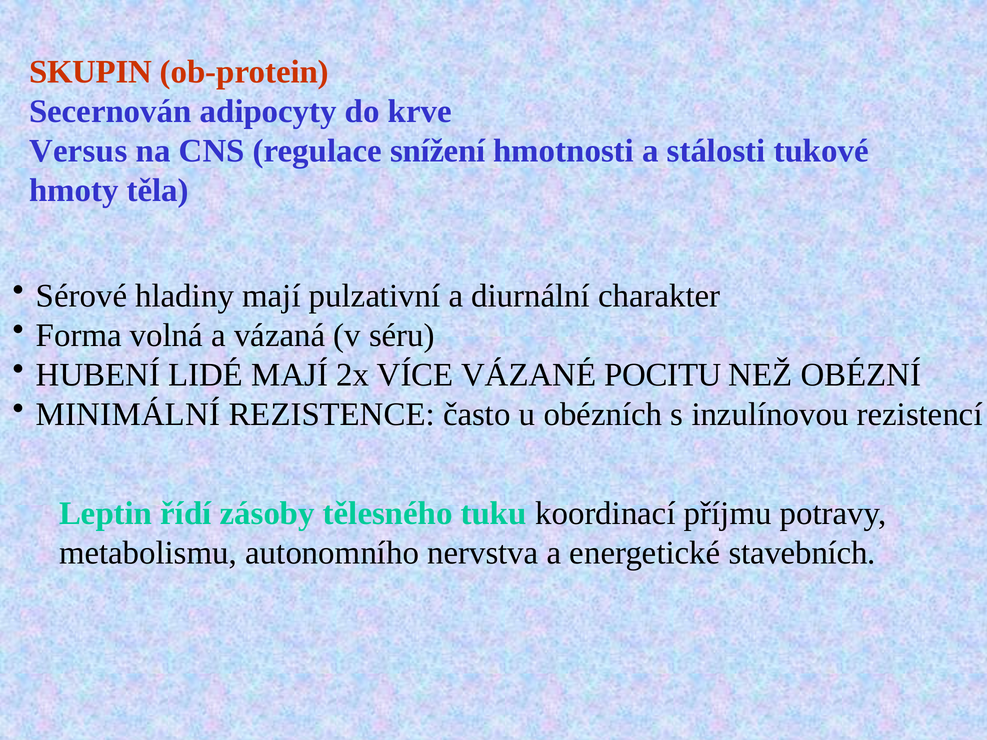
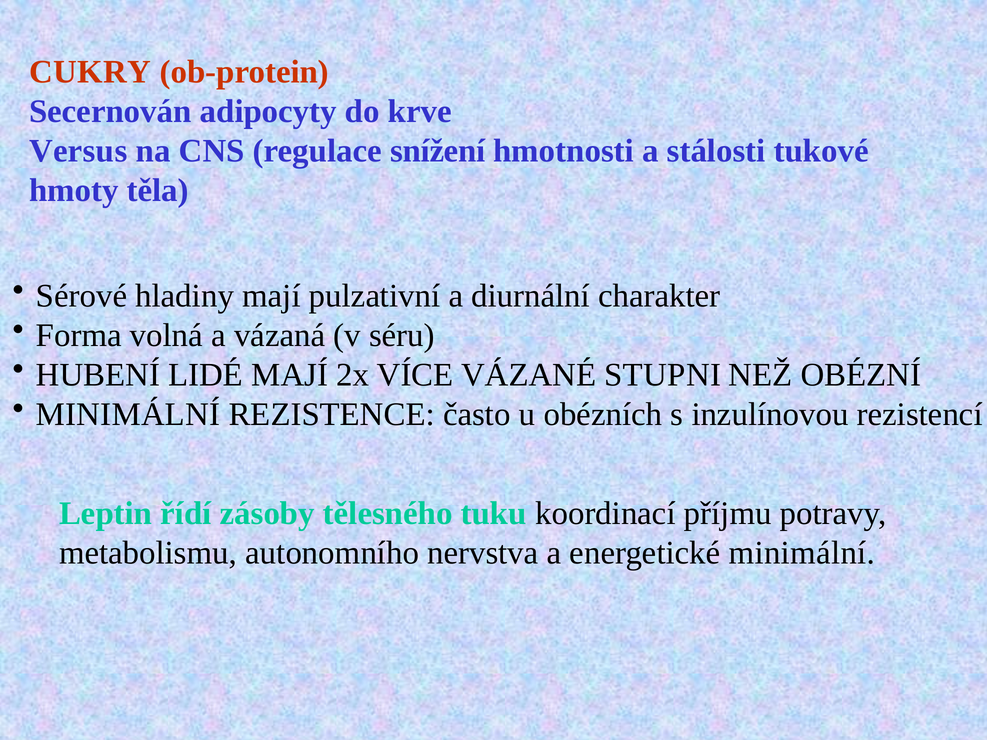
SKUPIN: SKUPIN -> CUKRY
POCITU: POCITU -> STUPNI
energetické stavebních: stavebních -> minimální
